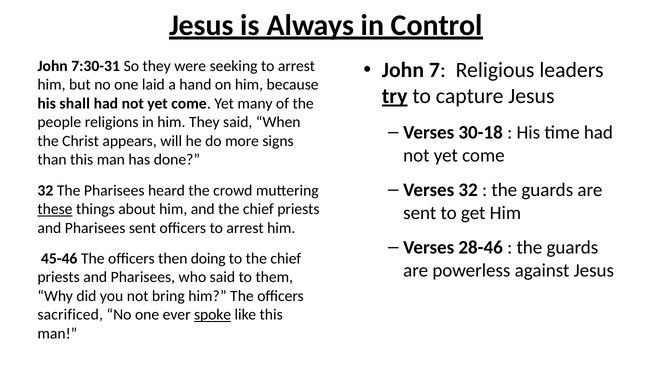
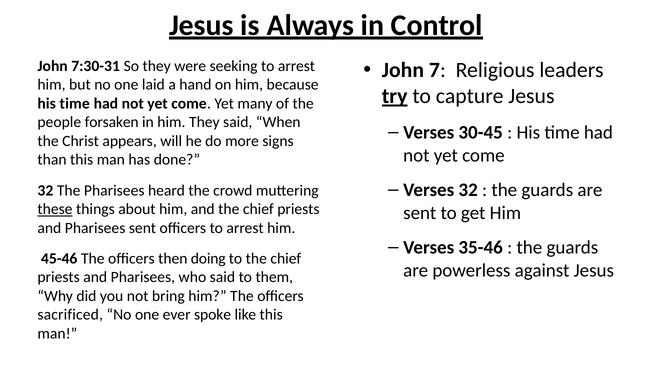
shall at (75, 103): shall -> time
religions: religions -> forsaken
30-18: 30-18 -> 30-45
28-46: 28-46 -> 35-46
spoke underline: present -> none
